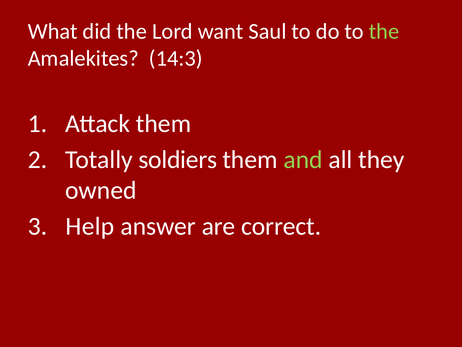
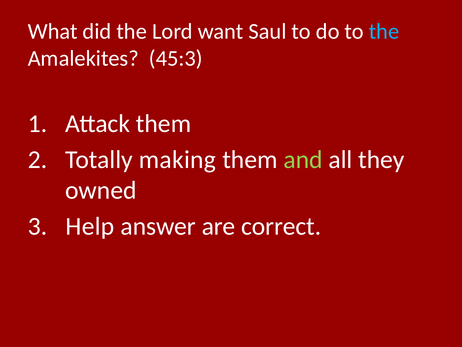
the at (384, 31) colour: light green -> light blue
14:3: 14:3 -> 45:3
soldiers: soldiers -> making
